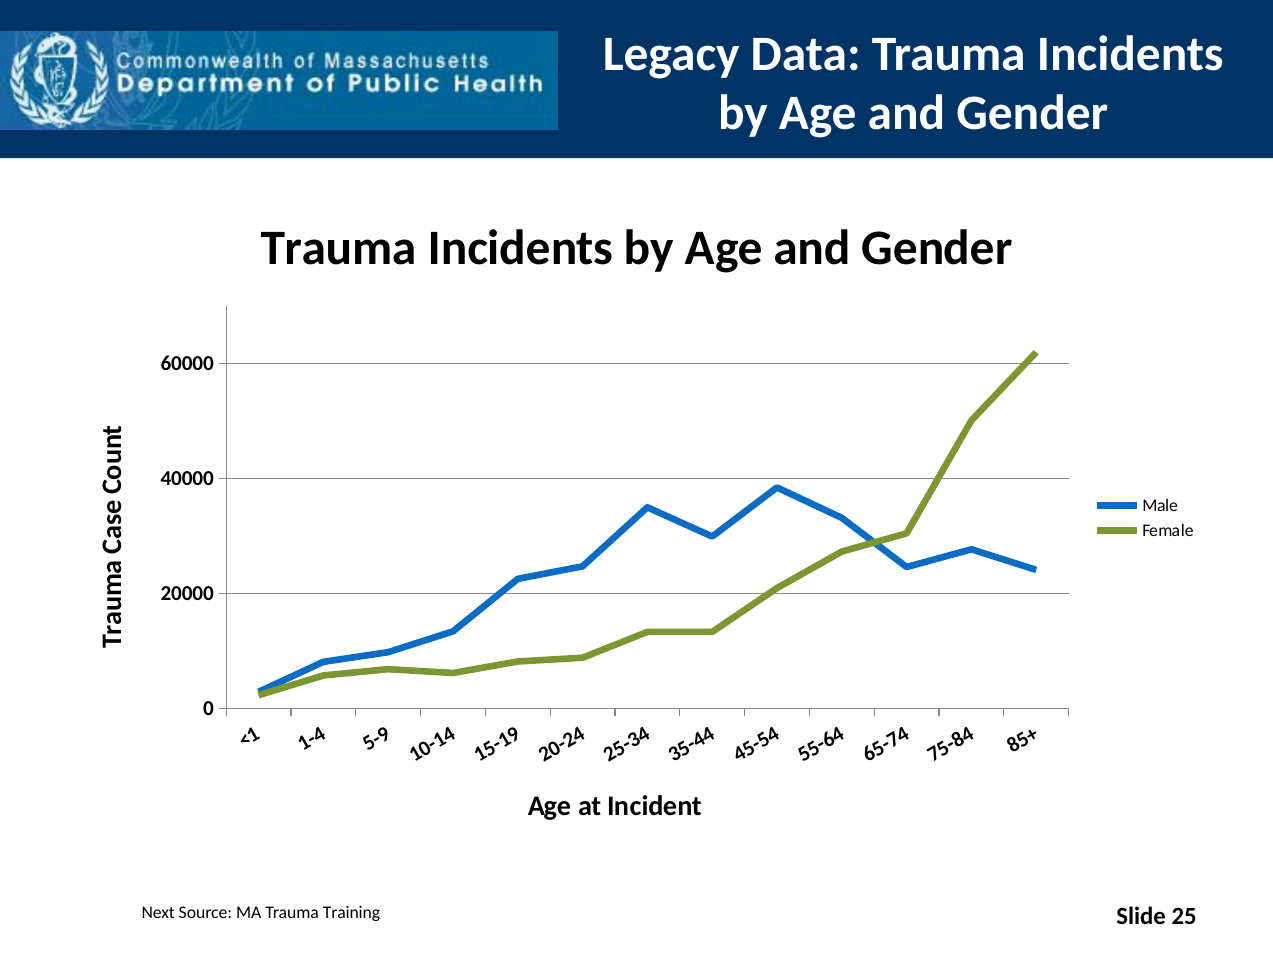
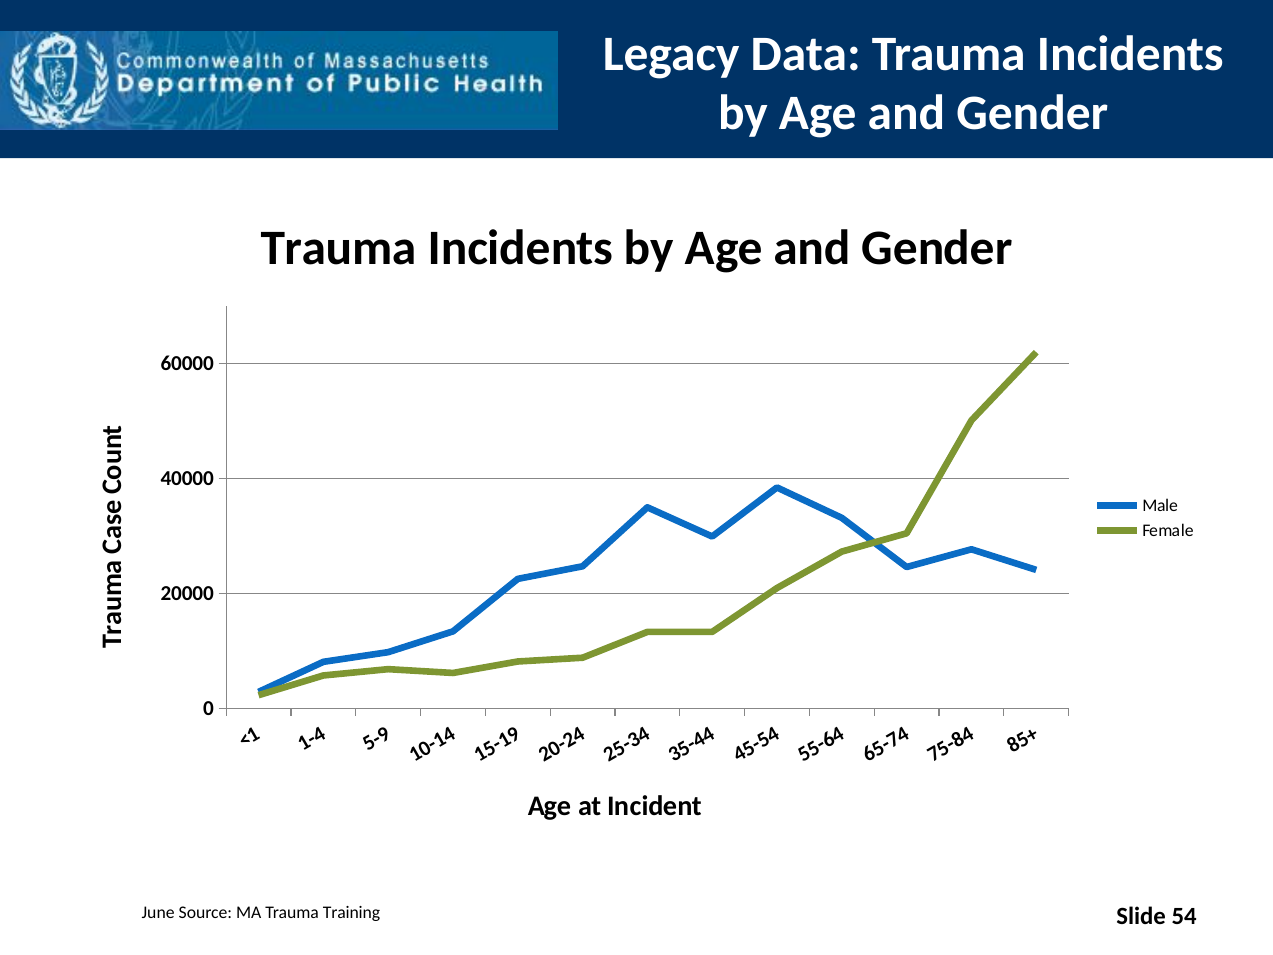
Next: Next -> June
25: 25 -> 54
